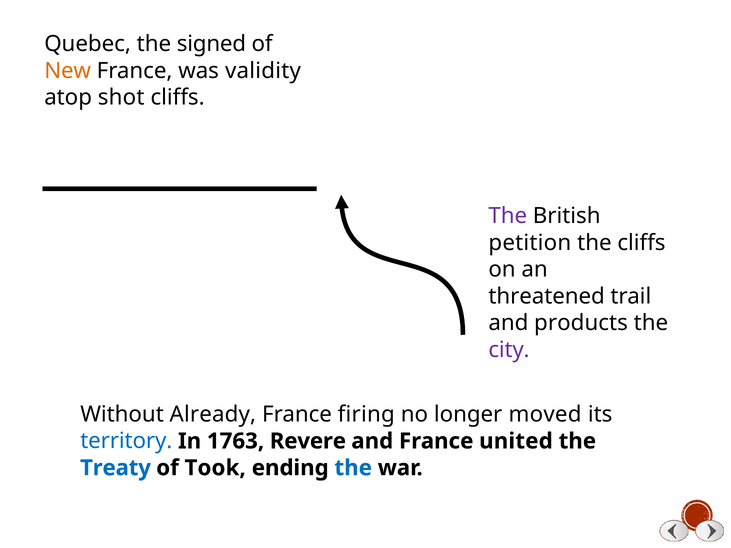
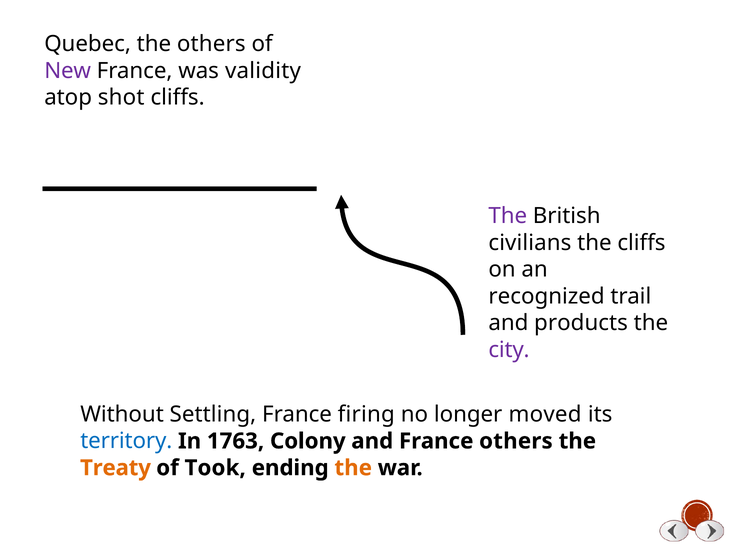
the signed: signed -> others
New colour: orange -> purple
petition: petition -> civilians
threatened: threatened -> recognized
Already: Already -> Settling
Revere: Revere -> Colony
France united: united -> others
Treaty colour: blue -> orange
the at (353, 468) colour: blue -> orange
